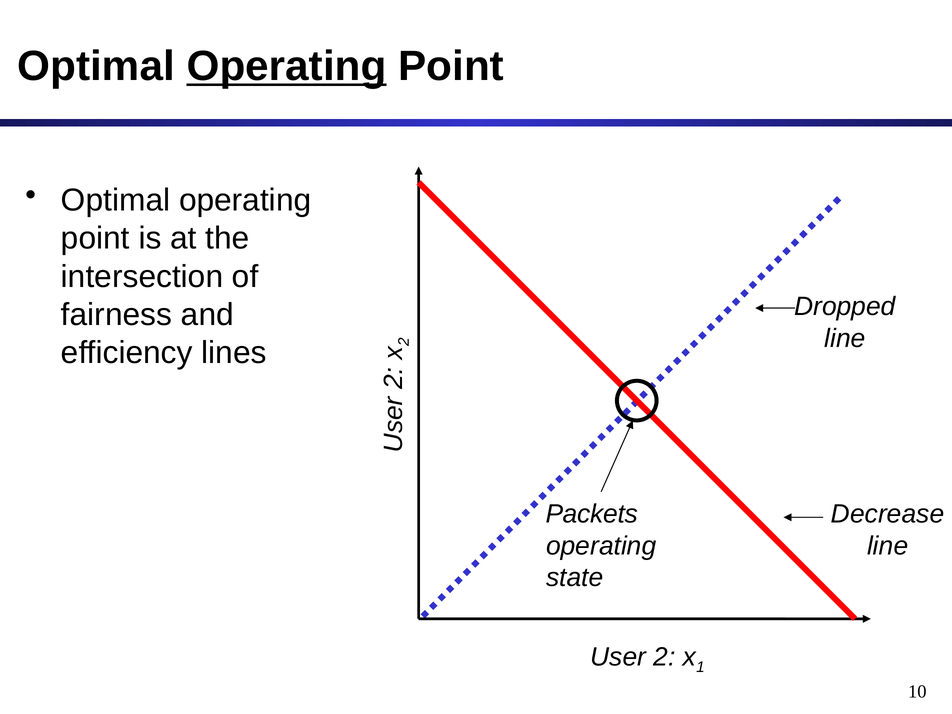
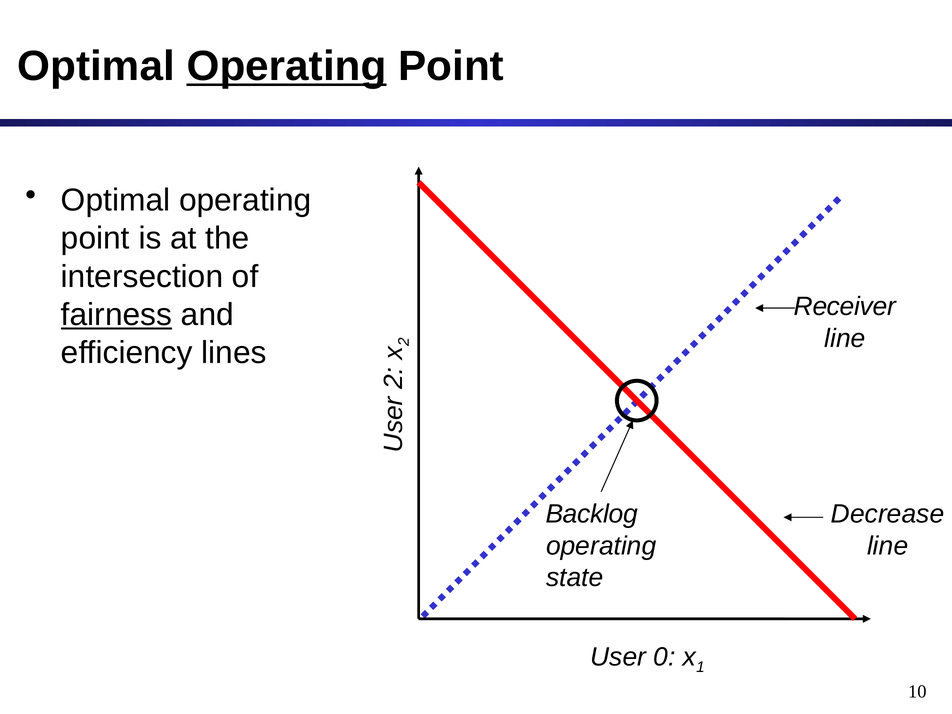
Dropped: Dropped -> Receiver
fairness underline: none -> present
Packets: Packets -> Backlog
User 2: 2 -> 0
